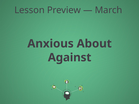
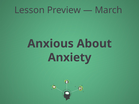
Against: Against -> Anxiety
